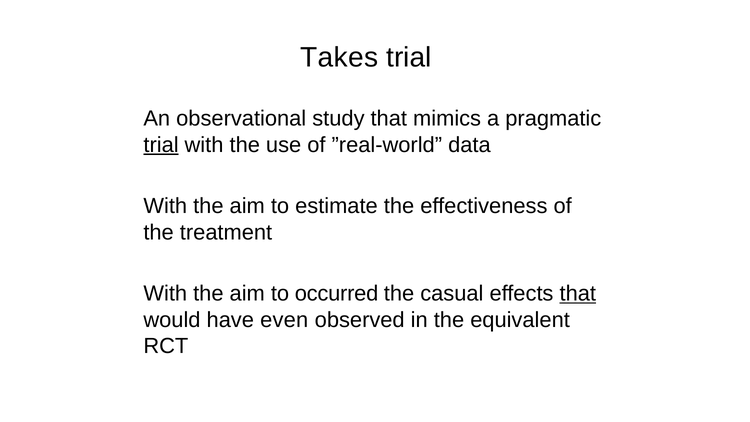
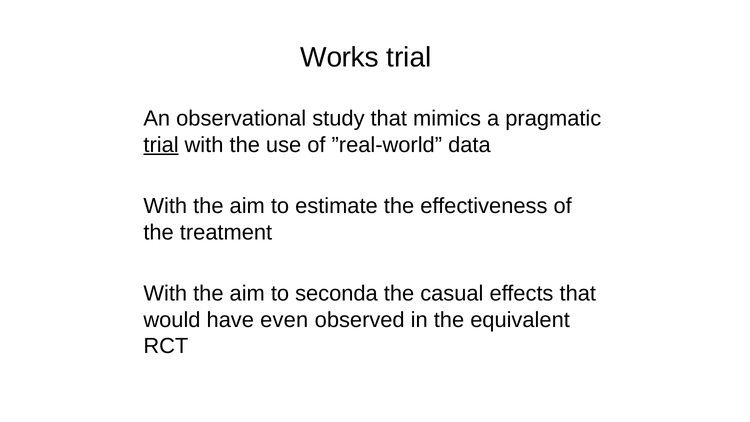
Takes: Takes -> Works
occurred: occurred -> seconda
that at (578, 294) underline: present -> none
